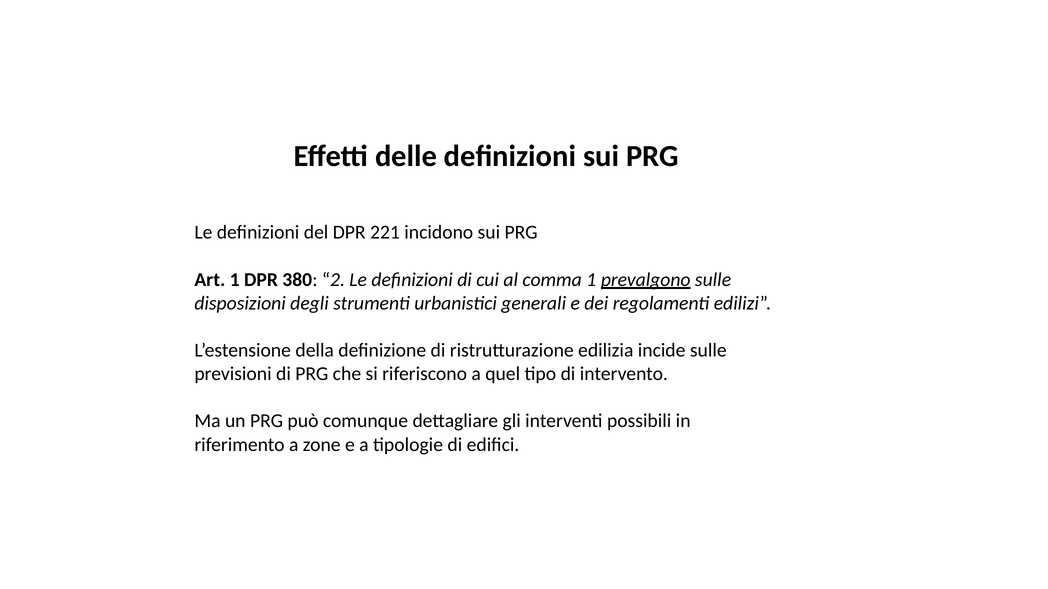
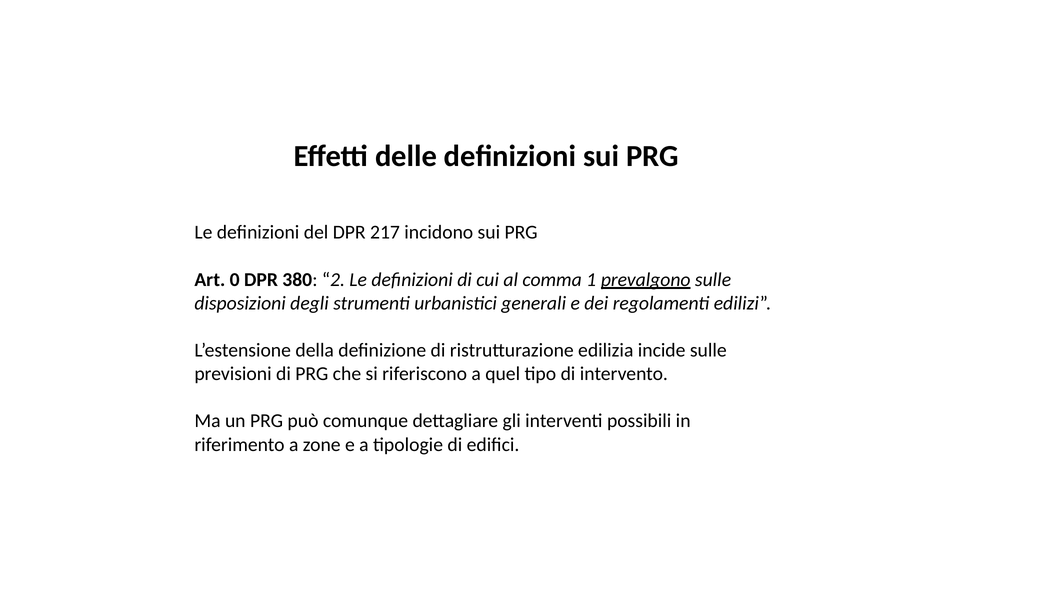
221: 221 -> 217
Art 1: 1 -> 0
